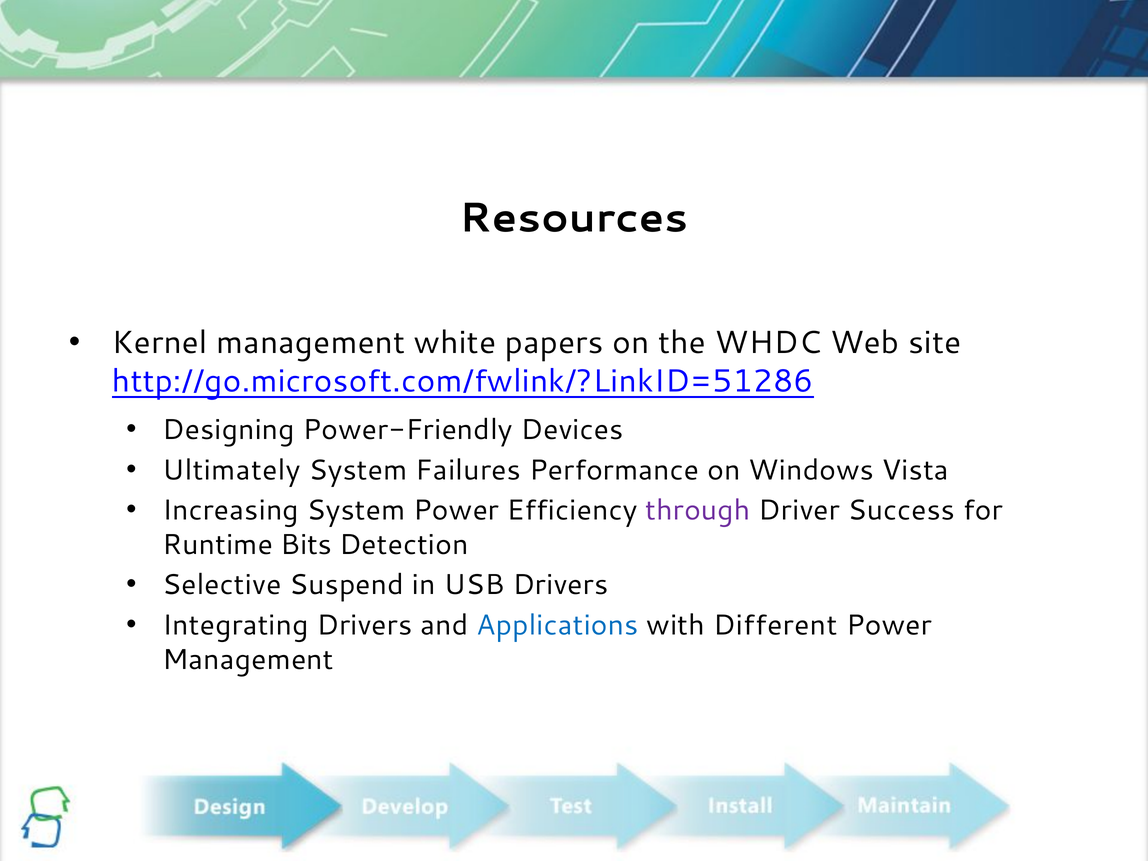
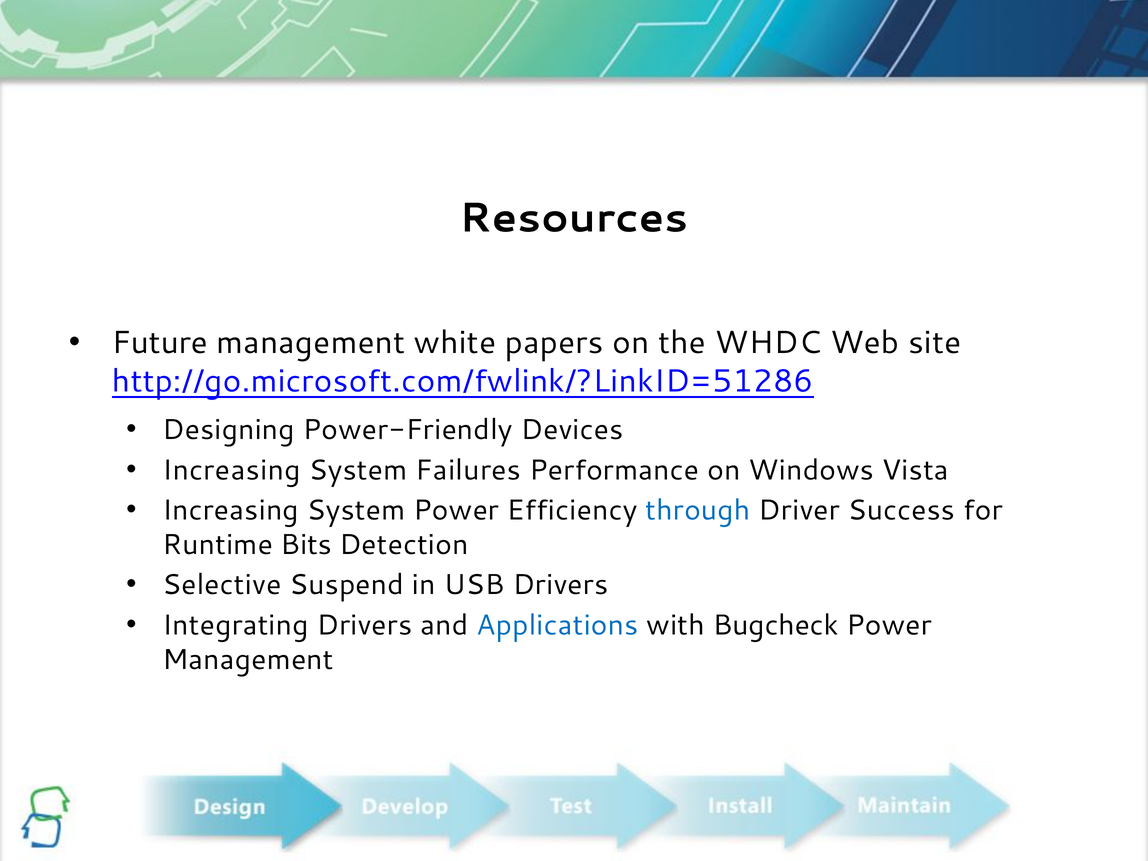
Kernel: Kernel -> Future
Ultimately at (231, 470): Ultimately -> Increasing
through colour: purple -> blue
Different: Different -> Bugcheck
